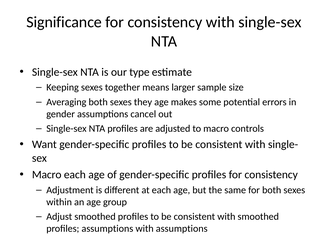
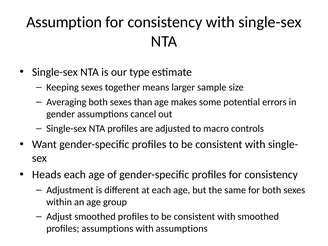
Significance: Significance -> Assumption
they: they -> than
Macro at (47, 175): Macro -> Heads
